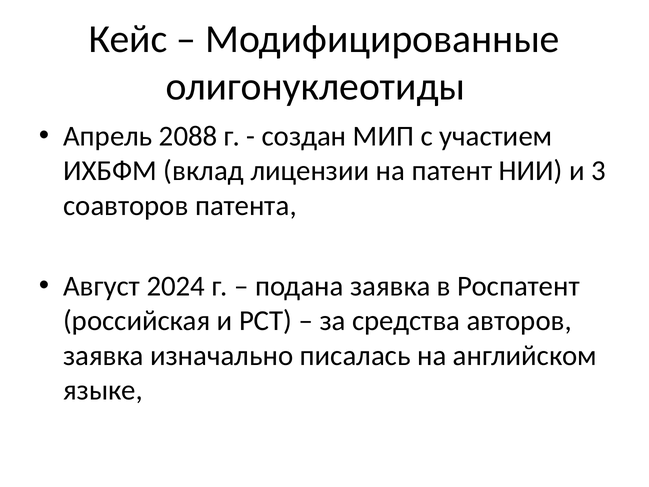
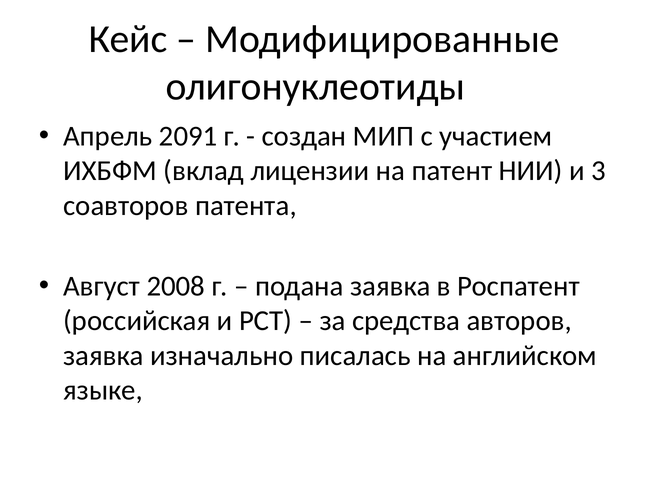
2088: 2088 -> 2091
2024: 2024 -> 2008
